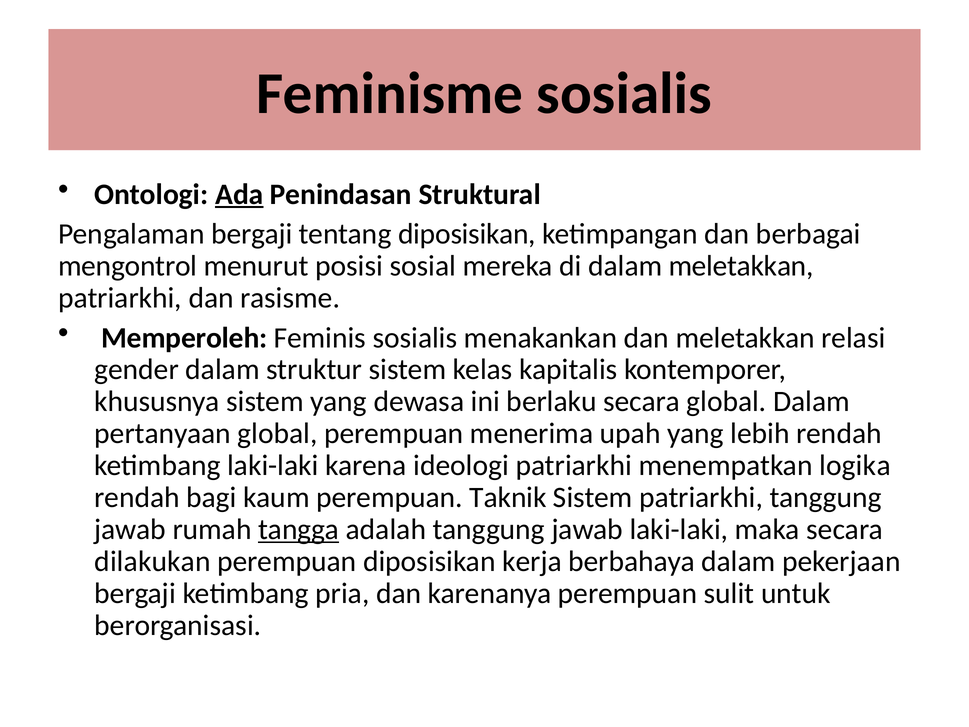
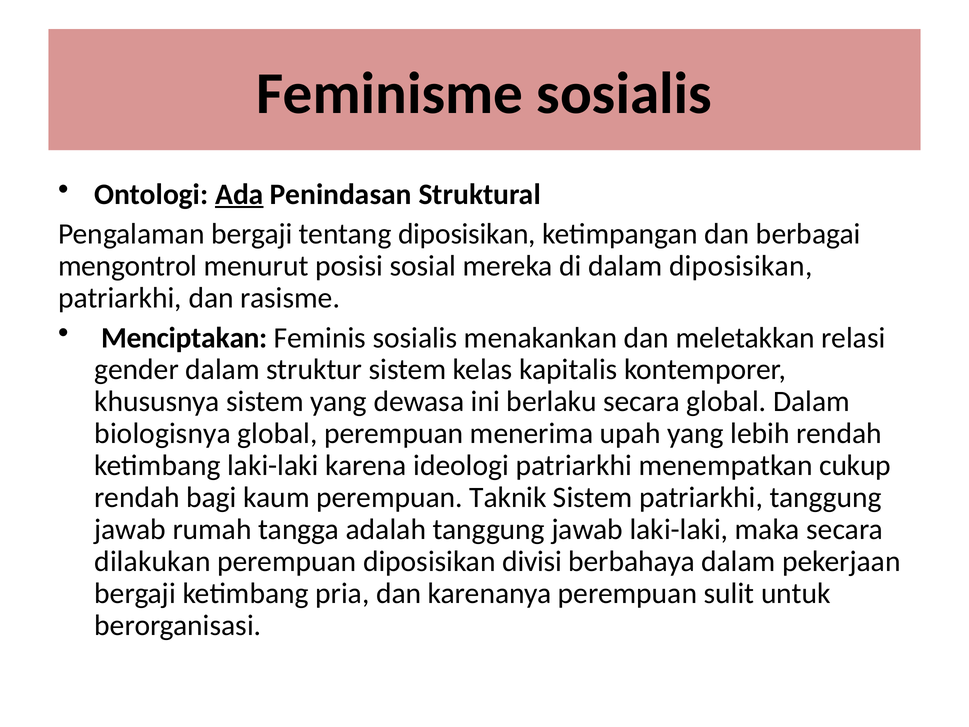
dalam meletakkan: meletakkan -> diposisikan
Memperoleh: Memperoleh -> Menciptakan
pertanyaan: pertanyaan -> biologisnya
logika: logika -> cukup
tangga underline: present -> none
kerja: kerja -> divisi
